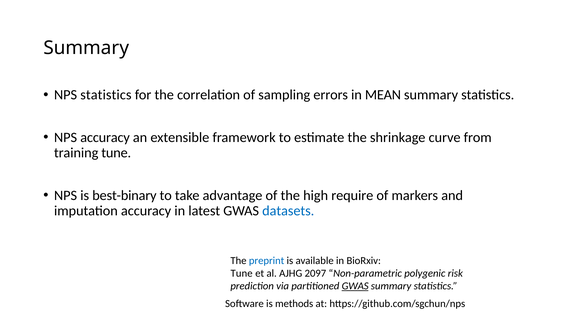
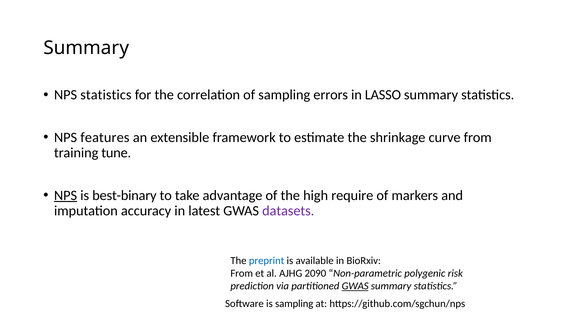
MEAN: MEAN -> LASSO
NPS accuracy: accuracy -> features
NPS at (66, 195) underline: none -> present
datasets colour: blue -> purple
Tune at (242, 273): Tune -> From
2097: 2097 -> 2090
is methods: methods -> sampling
